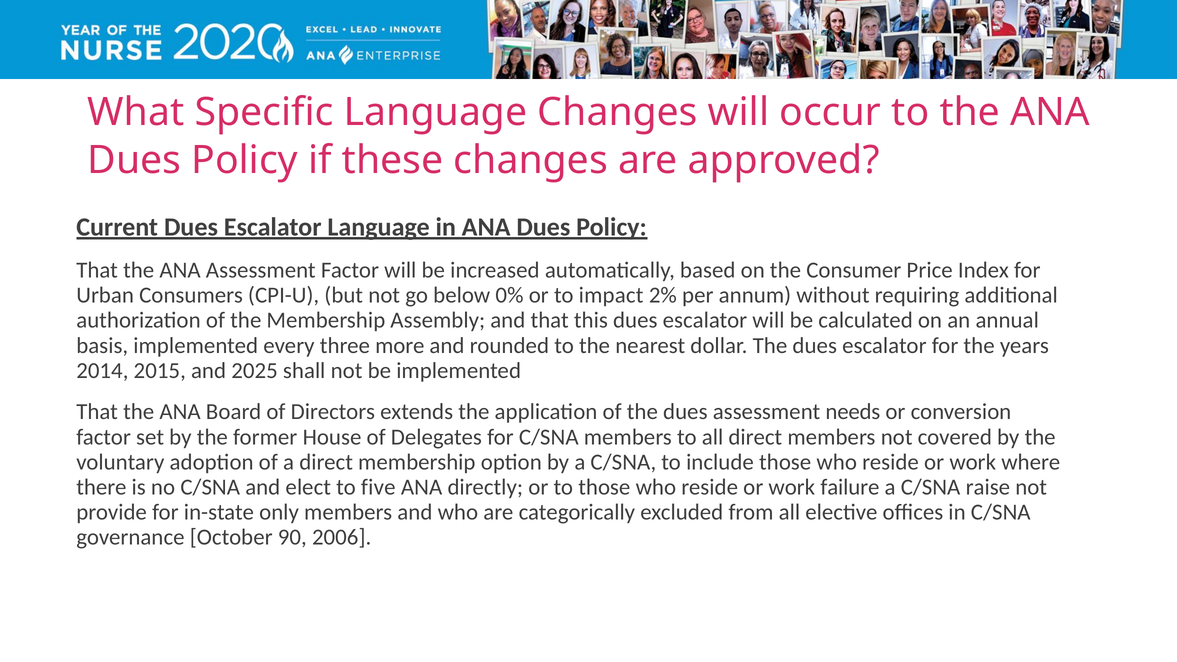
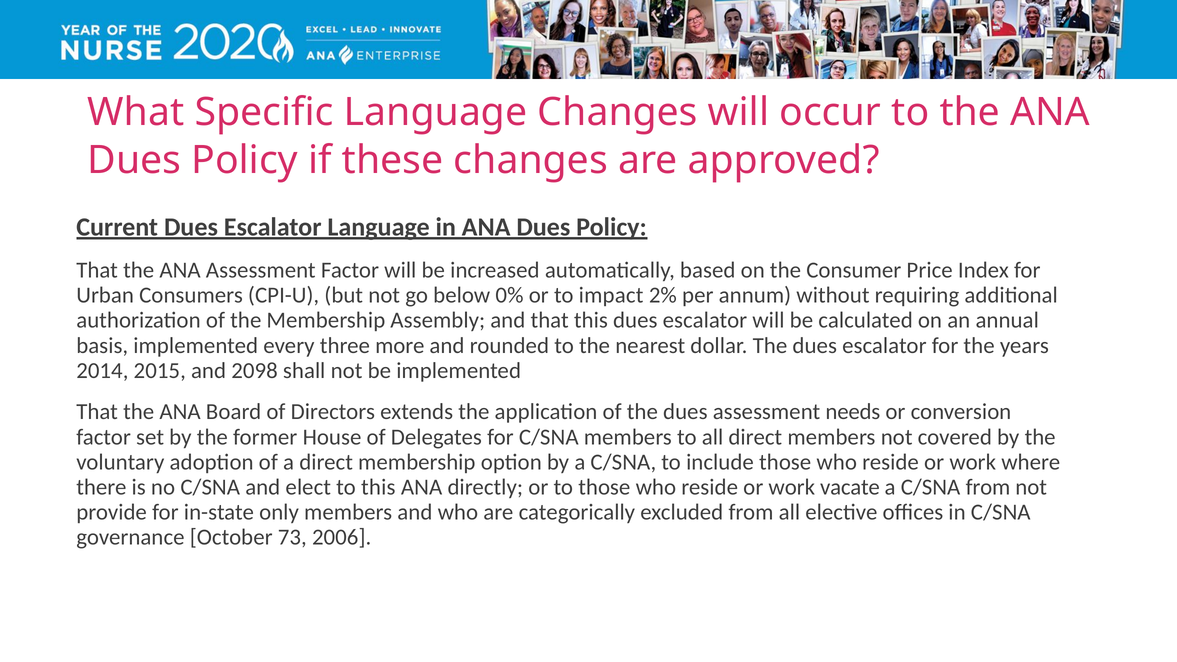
2025: 2025 -> 2098
to five: five -> this
failure: failure -> vacate
C/SNA raise: raise -> from
90: 90 -> 73
